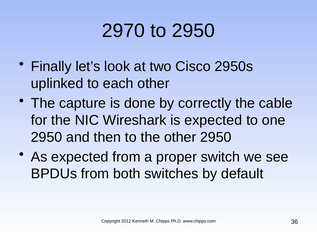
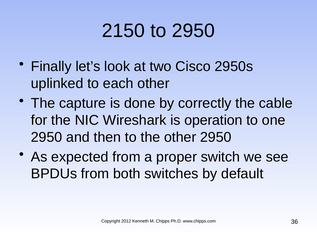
2970: 2970 -> 2150
is expected: expected -> operation
